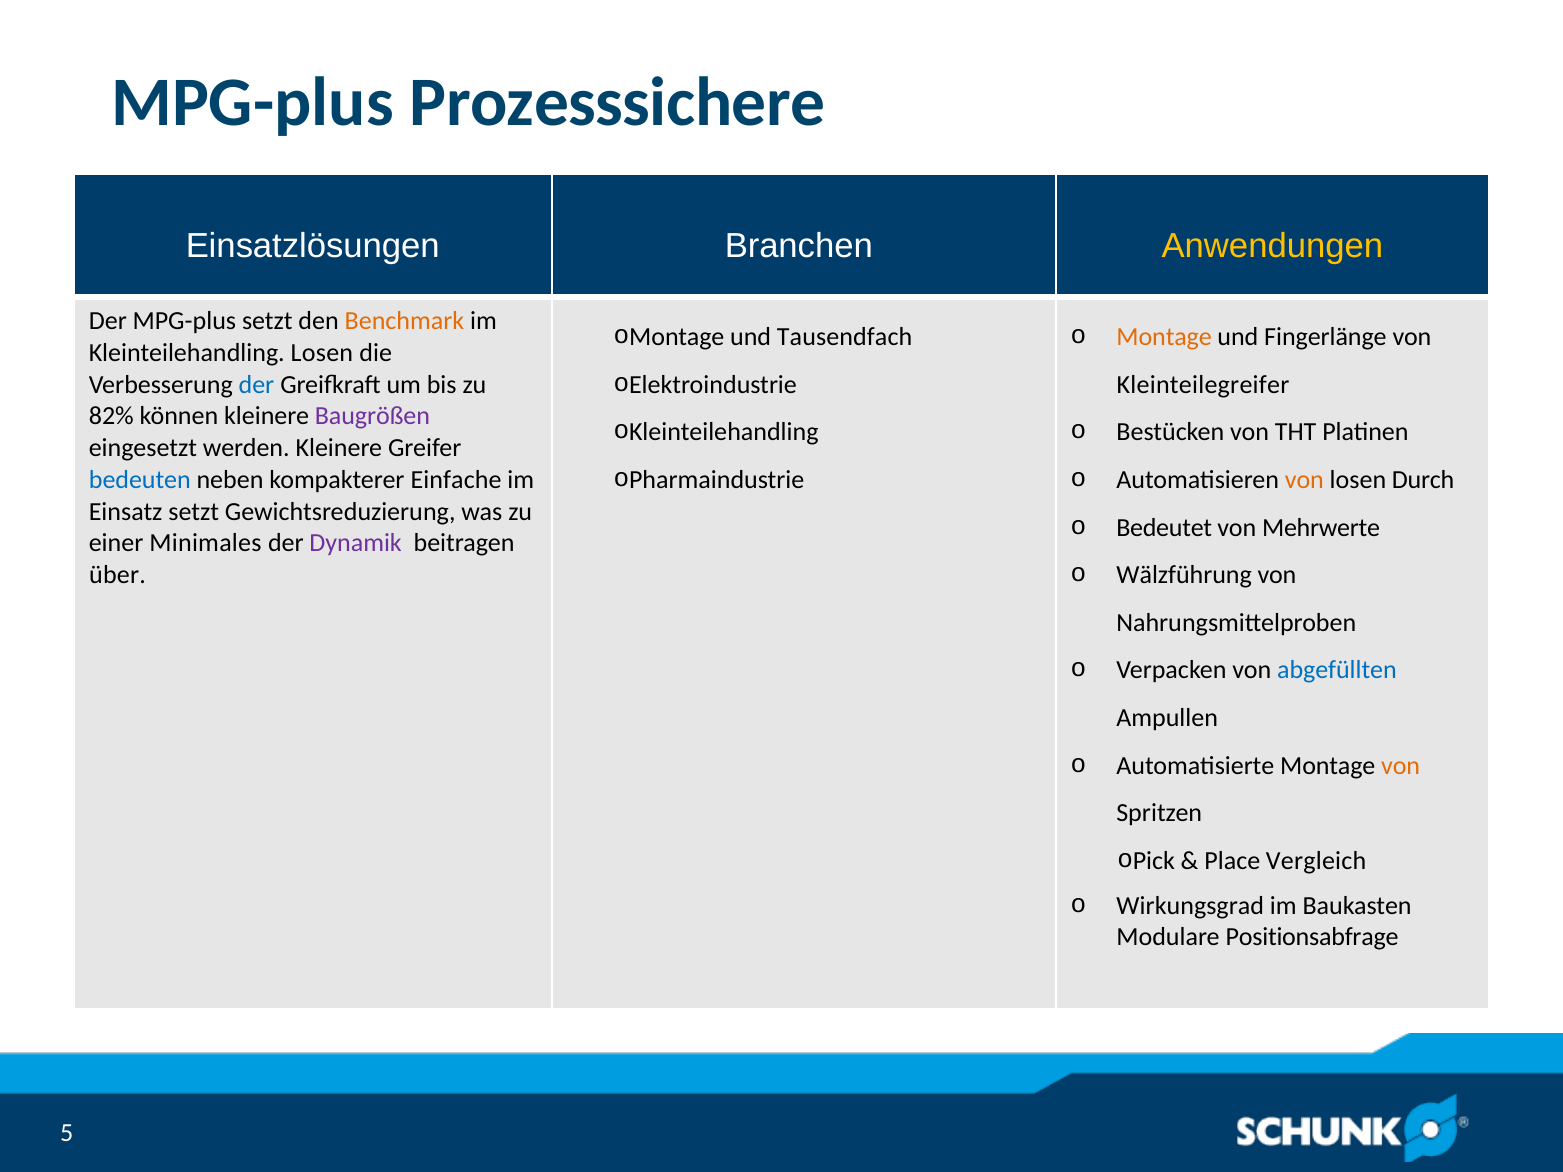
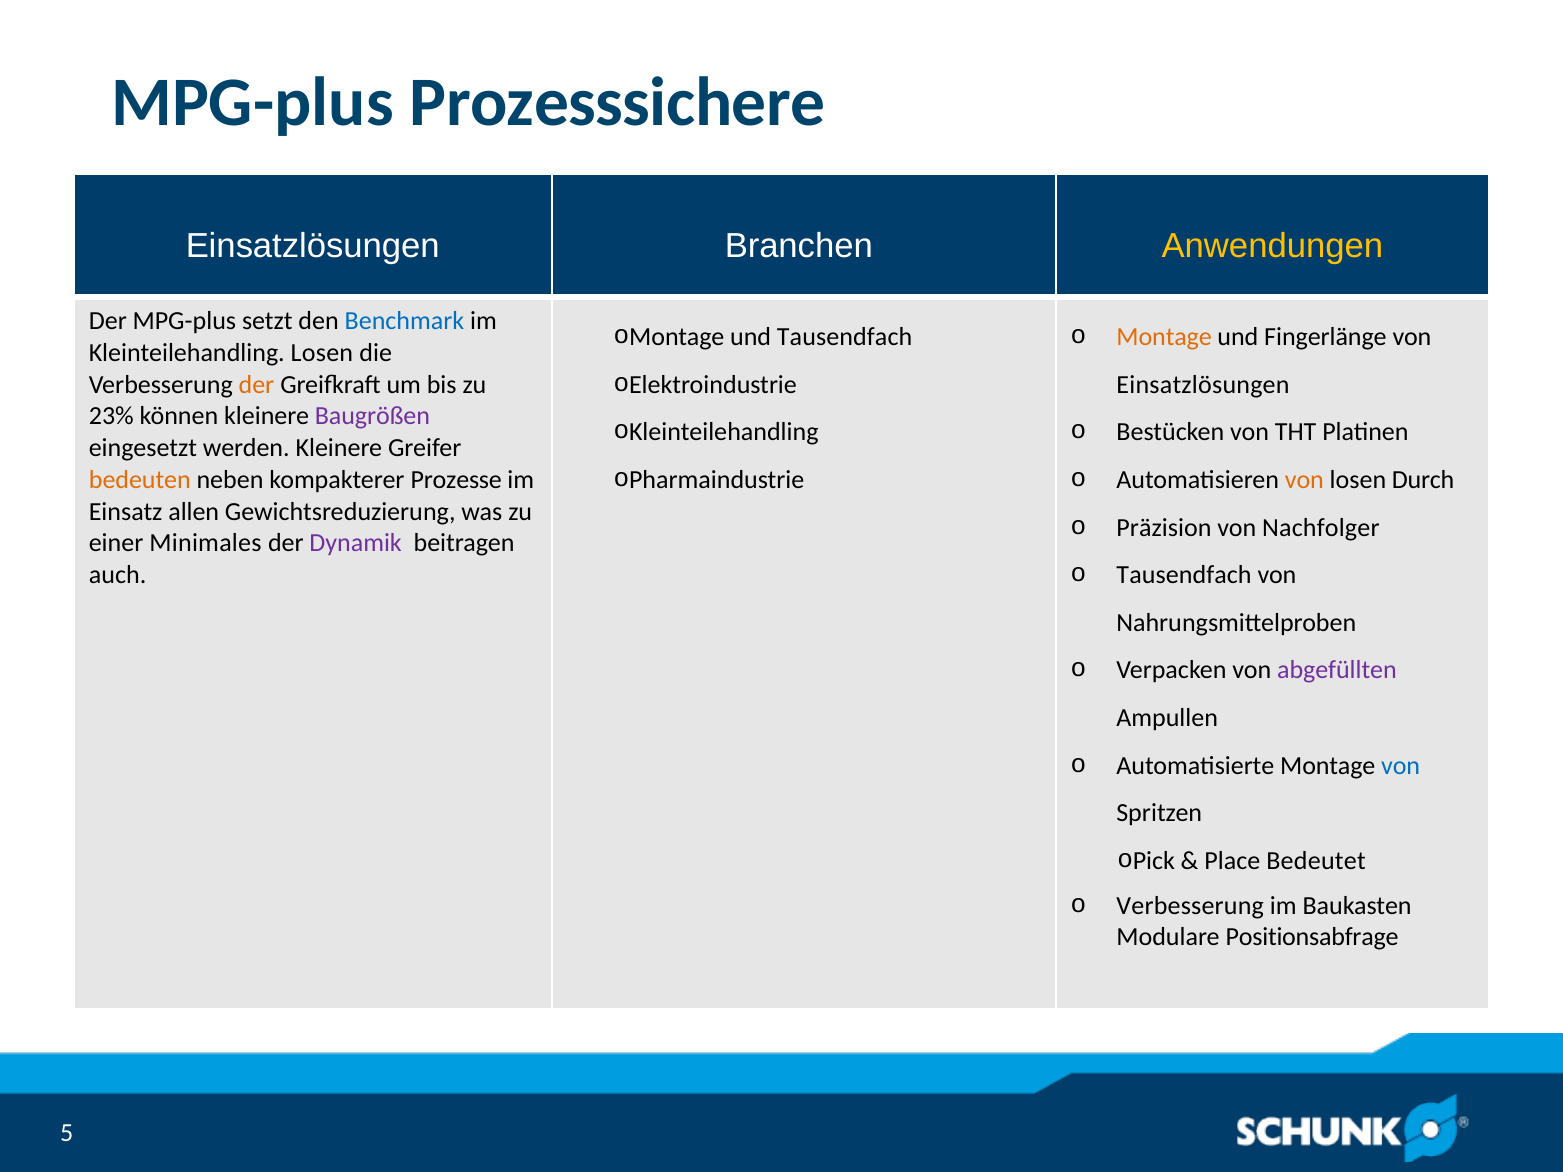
Benchmark colour: orange -> blue
der at (256, 385) colour: blue -> orange
Kleinteilegreifer at (1203, 385): Kleinteilegreifer -> Einsatzlösungen
82%: 82% -> 23%
bedeuten colour: blue -> orange
Einfache: Einfache -> Prozesse
Einsatz setzt: setzt -> allen
Bedeutet: Bedeutet -> Präzision
Mehrwerte: Mehrwerte -> Nachfolger
Wälzführung at (1184, 575): Wälzführung -> Tausendfach
über: über -> auch
abgefüllten colour: blue -> purple
von at (1401, 766) colour: orange -> blue
Vergleich: Vergleich -> Bedeutet
Wirkungsgrad at (1190, 906): Wirkungsgrad -> Verbesserung
